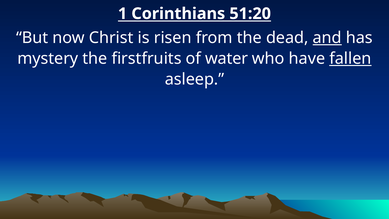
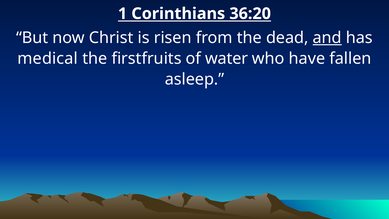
51:20: 51:20 -> 36:20
mystery: mystery -> medical
fallen underline: present -> none
